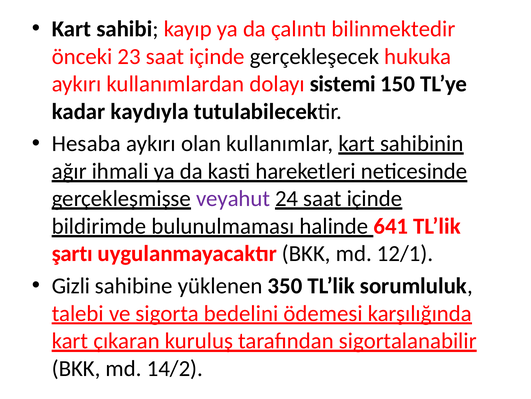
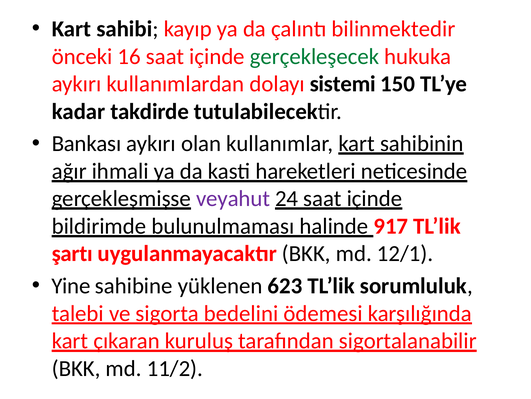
23: 23 -> 16
gerçekleşecek colour: black -> green
kaydıyla: kaydıyla -> takdirde
Hesaba: Hesaba -> Bankası
641: 641 -> 917
Gizli: Gizli -> Yine
350: 350 -> 623
14/2: 14/2 -> 11/2
